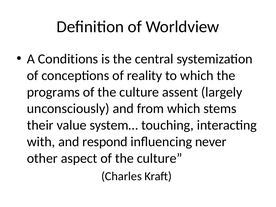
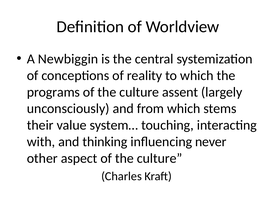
Conditions: Conditions -> Newbiggin
respond: respond -> thinking
